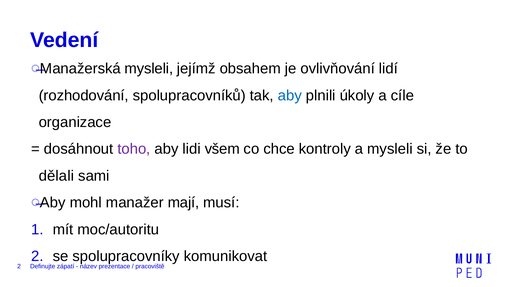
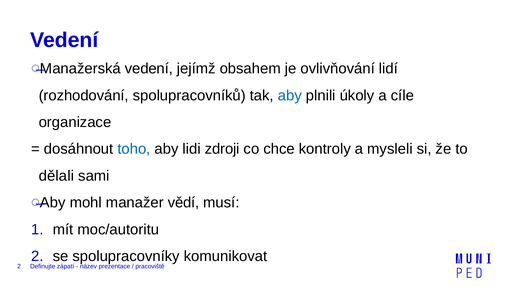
Manažerská mysleli: mysleli -> vedení
toho colour: purple -> blue
všem: všem -> zdroji
mají: mají -> vědí
